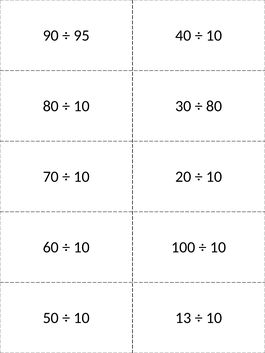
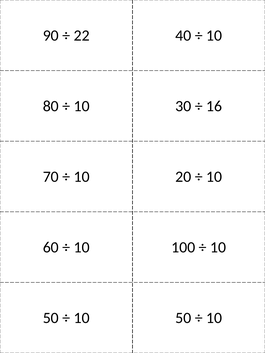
95: 95 -> 22
80 at (214, 106): 80 -> 16
13 at (183, 318): 13 -> 50
